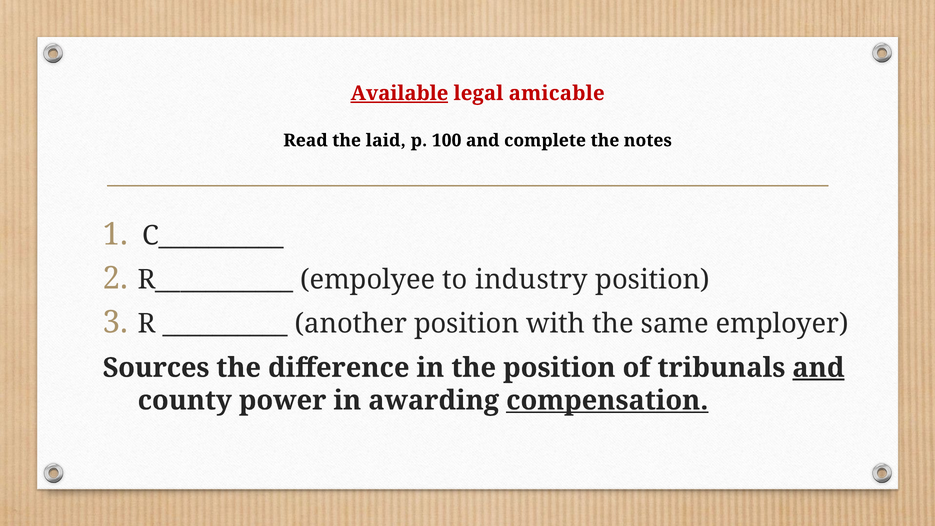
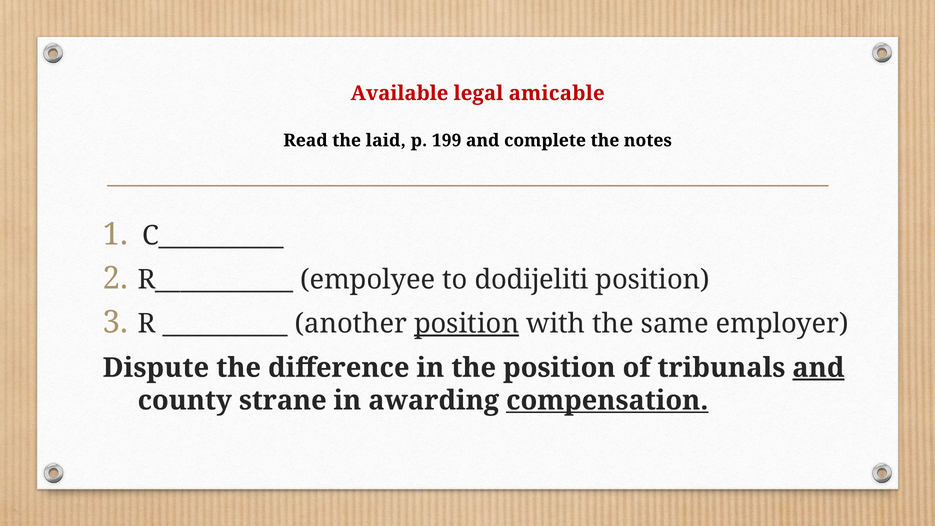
Available underline: present -> none
100: 100 -> 199
industry: industry -> dodijeliti
position at (467, 324) underline: none -> present
Sources: Sources -> Dispute
power: power -> strane
